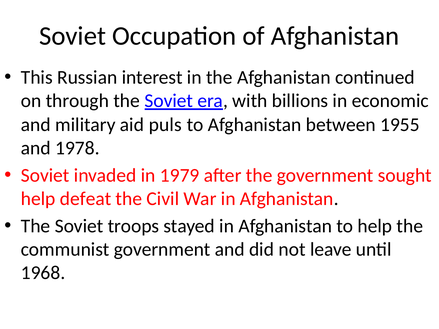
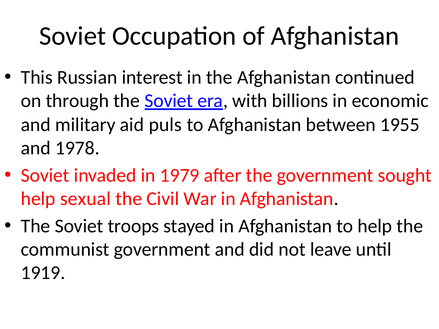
defeat: defeat -> sexual
1968: 1968 -> 1919
